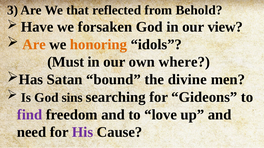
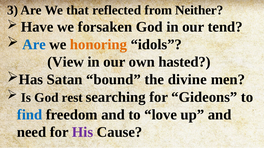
Behold: Behold -> Neither
view: view -> tend
Are at (34, 45) colour: orange -> blue
Must: Must -> View
where: where -> hasted
sins: sins -> rest
find colour: purple -> blue
